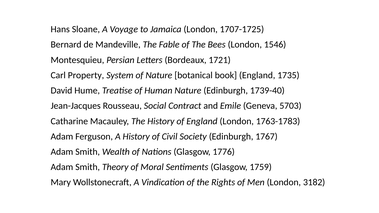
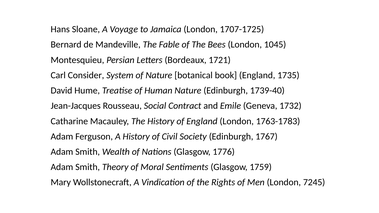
1546: 1546 -> 1045
Property: Property -> Consider
5703: 5703 -> 1732
3182: 3182 -> 7245
